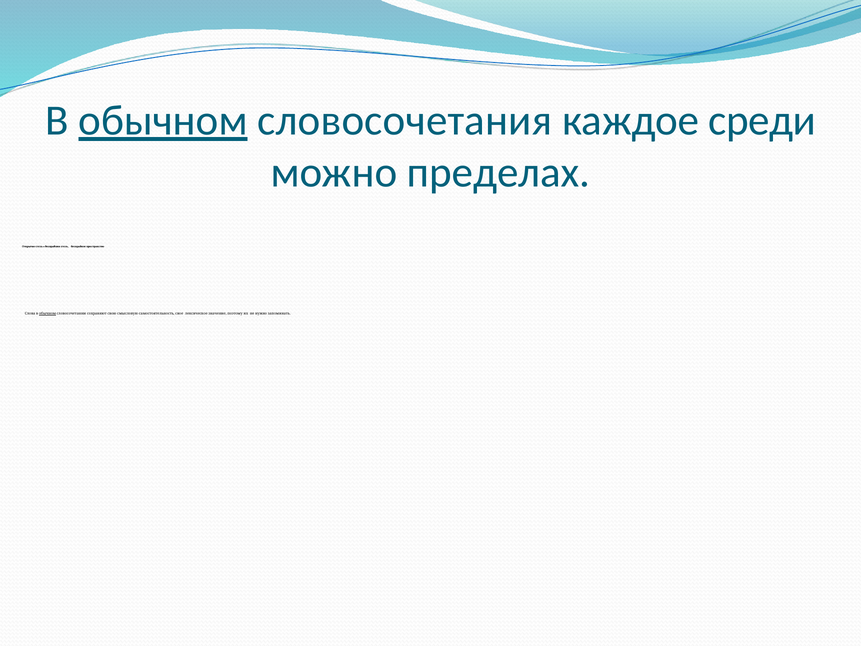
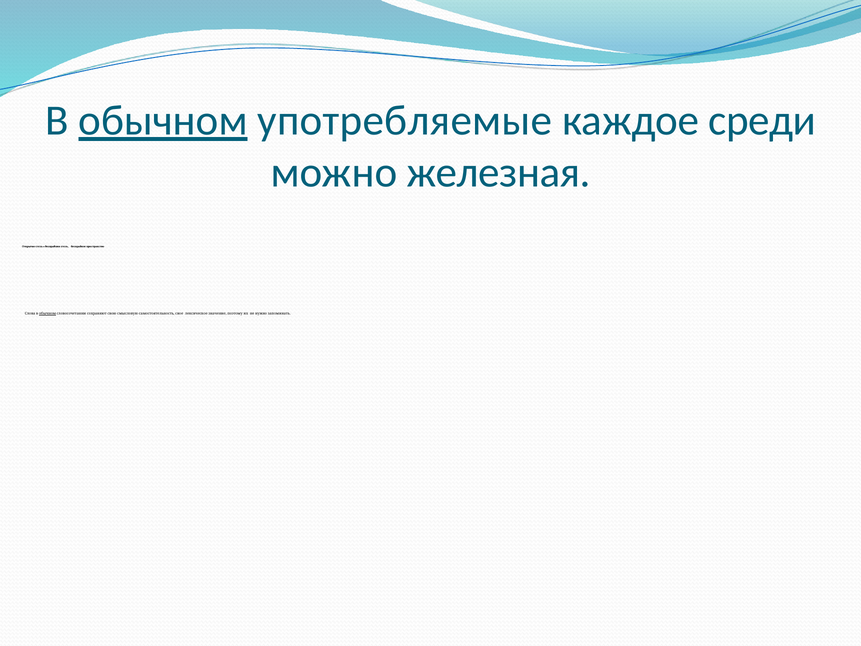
словосочетания: словосочетания -> употребляемые
пределах: пределах -> железная
